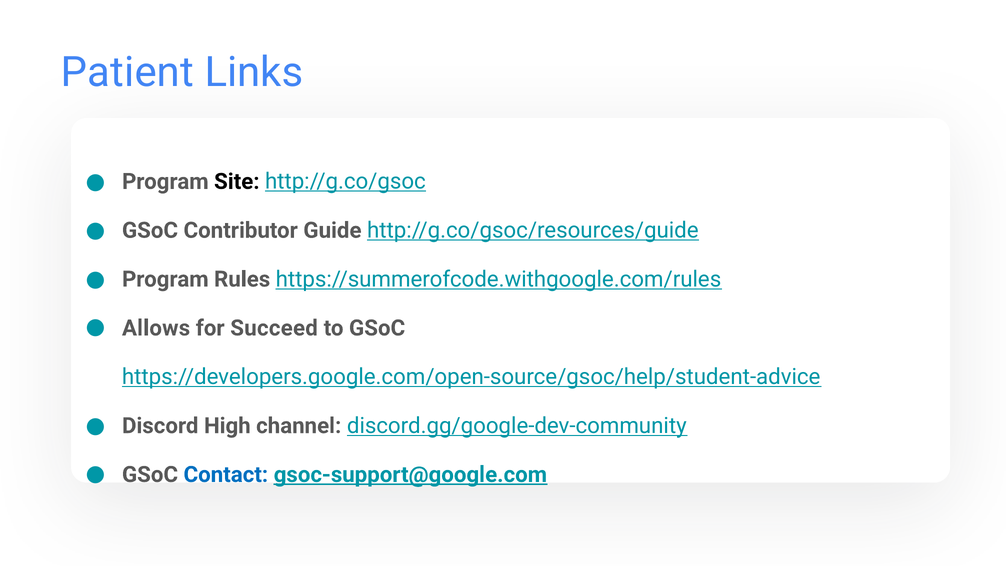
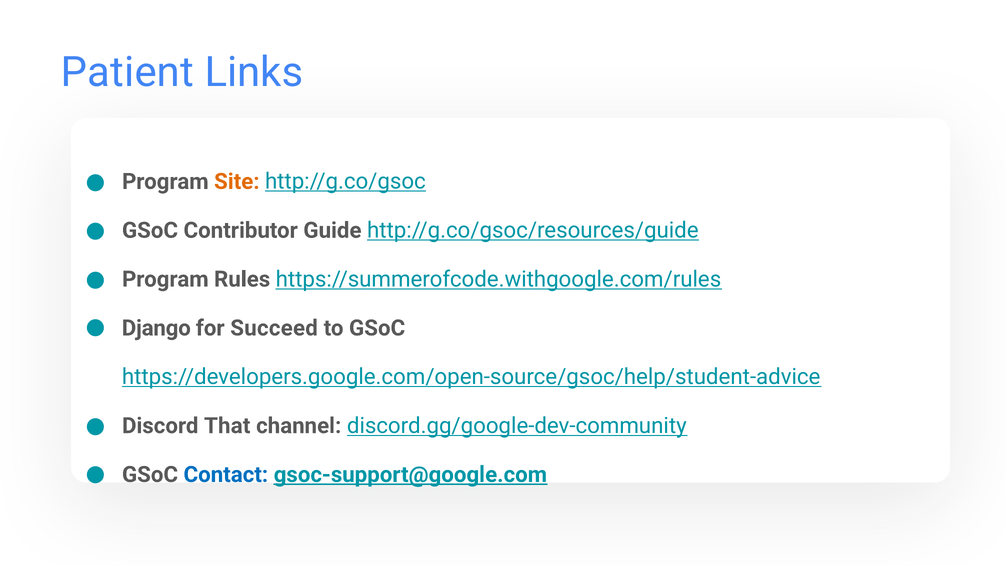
Site colour: black -> orange
Allows: Allows -> Django
High: High -> That
